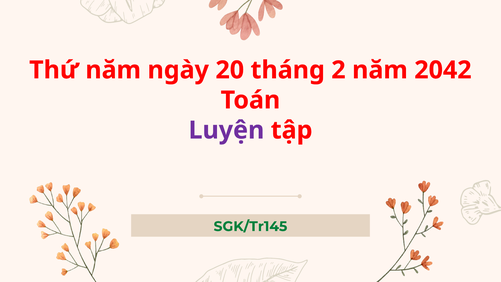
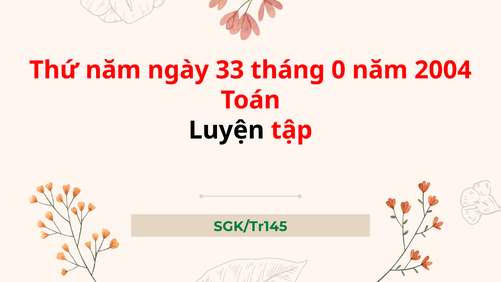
20: 20 -> 33
2: 2 -> 0
2042: 2042 -> 2004
Luyện colour: purple -> black
